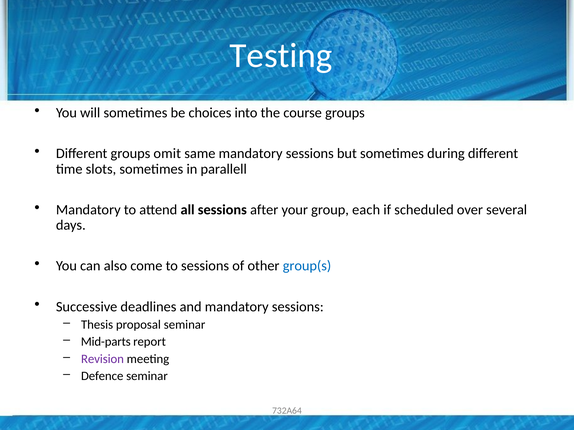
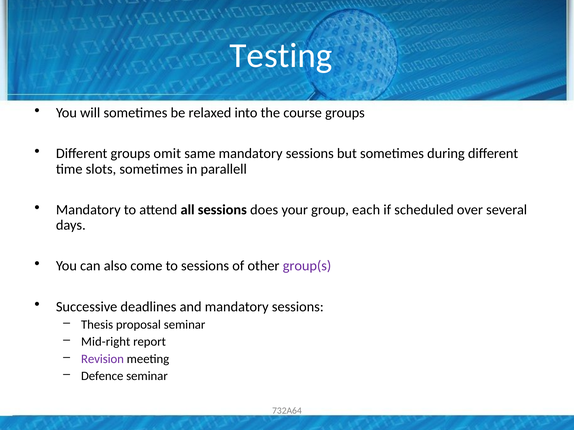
choices: choices -> relaxed
after: after -> does
group(s colour: blue -> purple
Mid-parts: Mid-parts -> Mid-right
